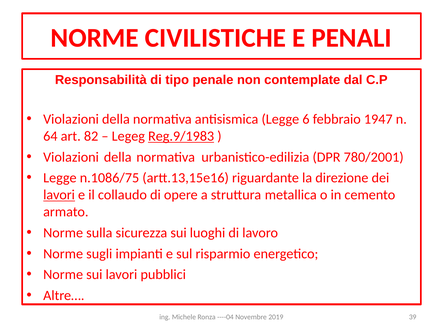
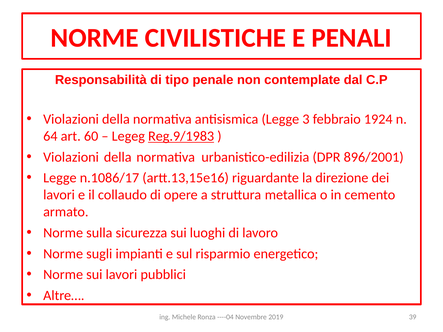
6: 6 -> 3
1947: 1947 -> 1924
82: 82 -> 60
780/2001: 780/2001 -> 896/2001
n.1086/75: n.1086/75 -> n.1086/17
lavori at (59, 195) underline: present -> none
